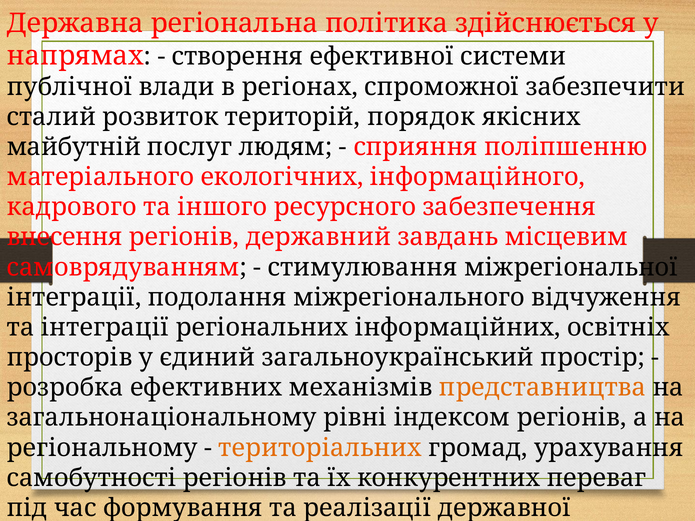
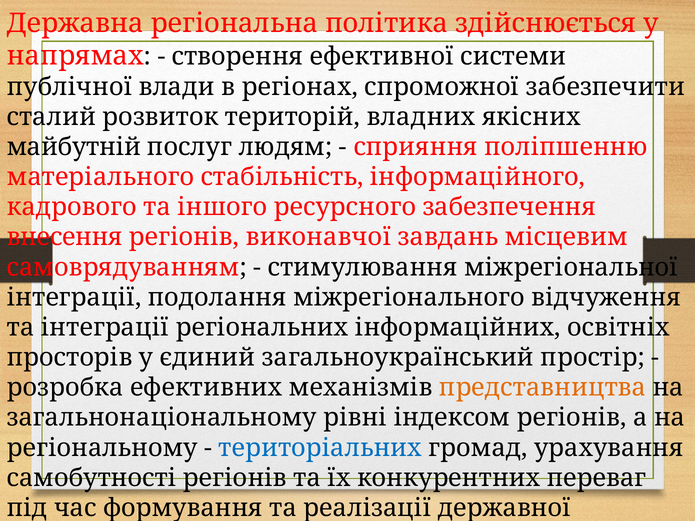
порядок: порядок -> владних
екологічних: екологічних -> стабільність
державний: державний -> виконавчої
територіальних colour: orange -> blue
